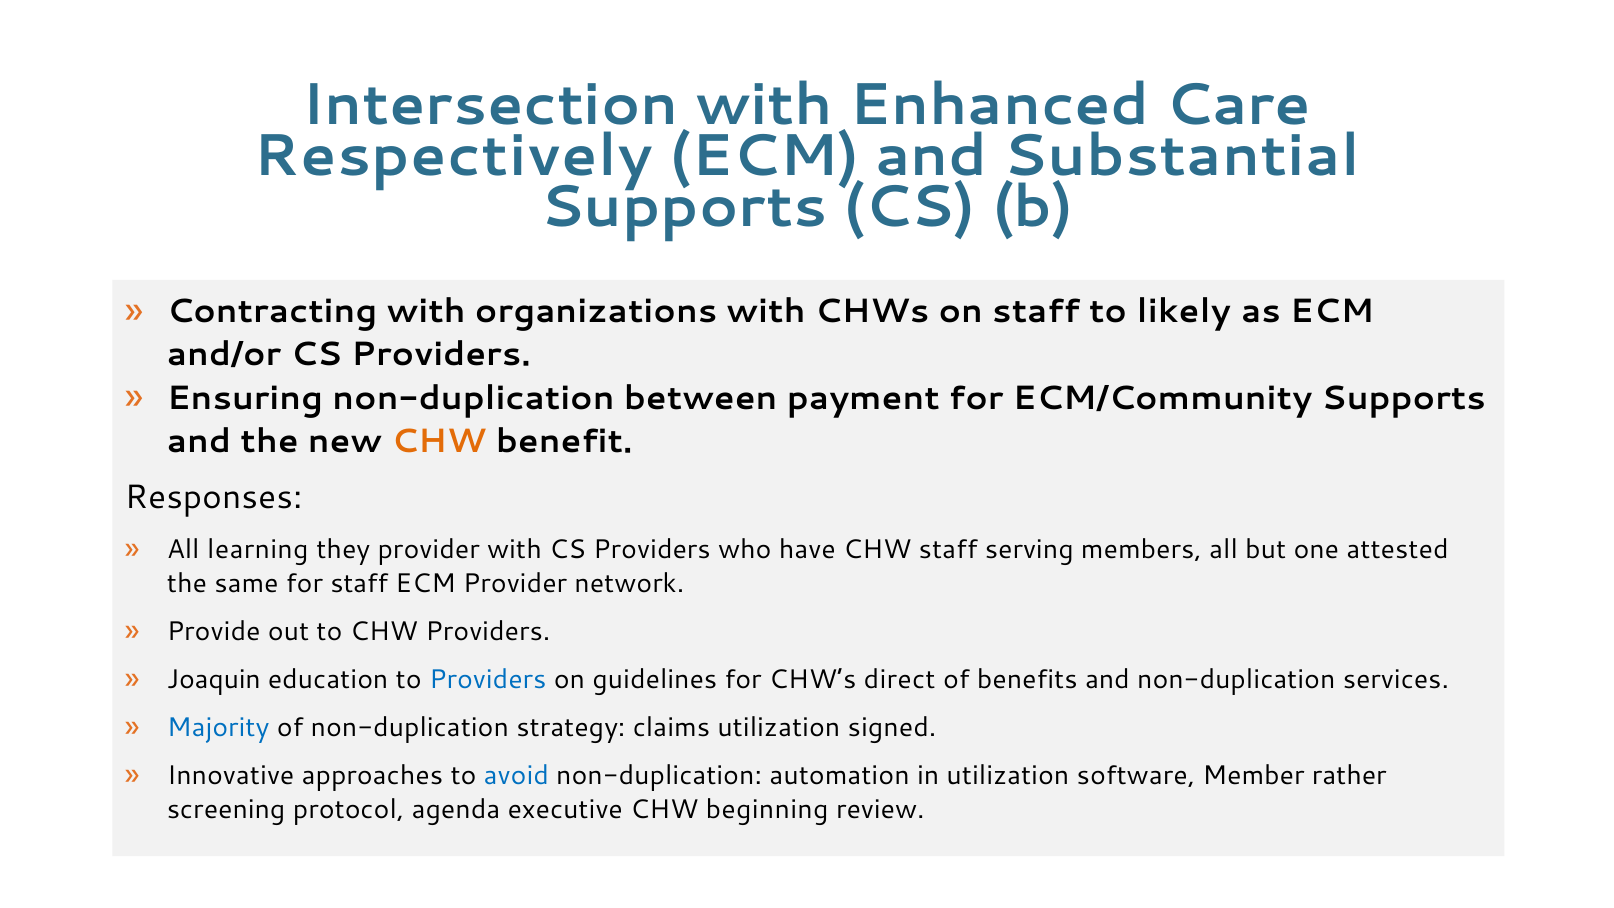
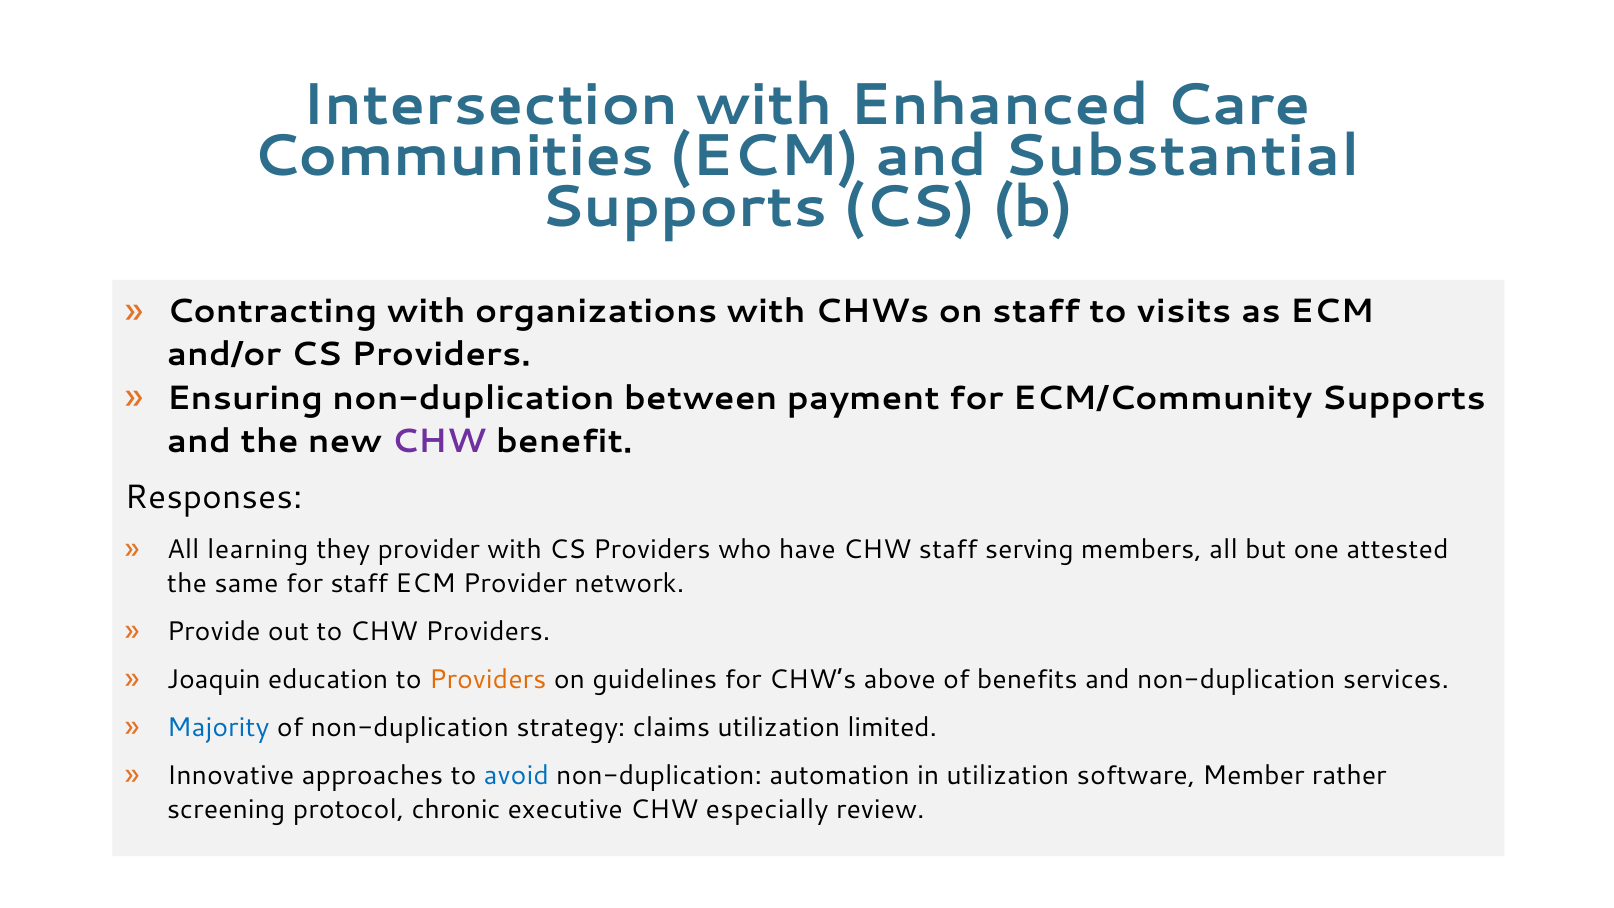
Respectively: Respectively -> Communities
likely: likely -> visits
CHW at (439, 441) colour: orange -> purple
Providers at (488, 679) colour: blue -> orange
direct: direct -> above
signed: signed -> limited
agenda: agenda -> chronic
beginning: beginning -> especially
